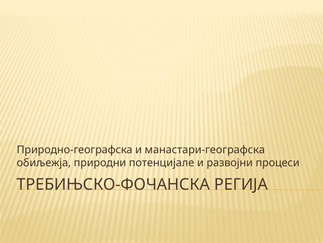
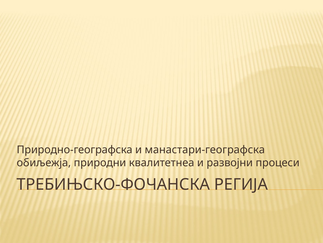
потенцијале: потенцијале -> квалитетнеа
